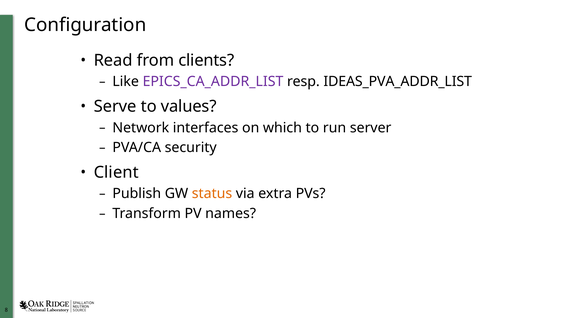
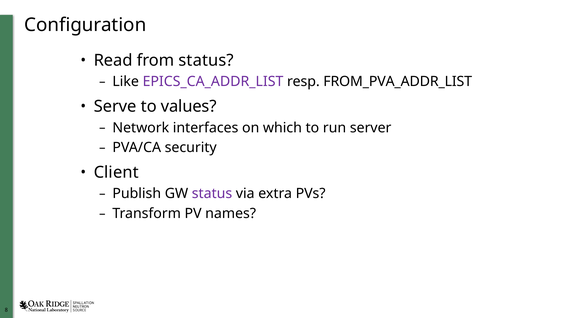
from clients: clients -> status
IDEAS_PVA_ADDR_LIST: IDEAS_PVA_ADDR_LIST -> FROM_PVA_ADDR_LIST
status at (212, 194) colour: orange -> purple
